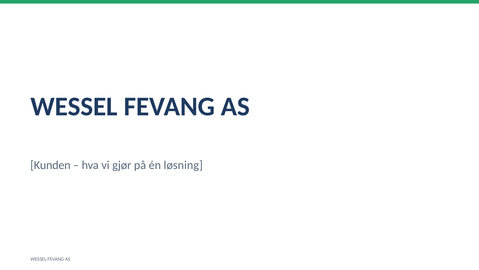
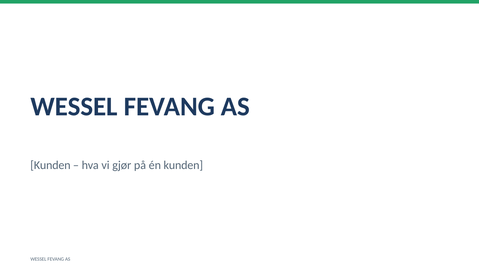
én løsning: løsning -> kunden
